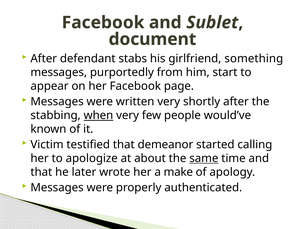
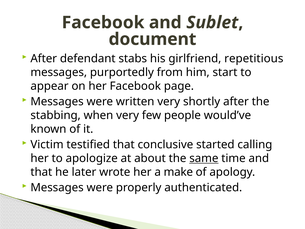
something: something -> repetitious
when underline: present -> none
demeanor: demeanor -> conclusive
